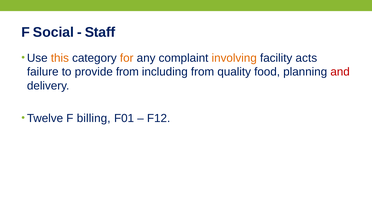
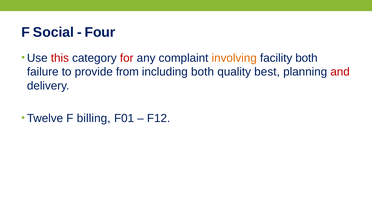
Staff: Staff -> Four
this colour: orange -> red
for colour: orange -> red
facility acts: acts -> both
including from: from -> both
food: food -> best
